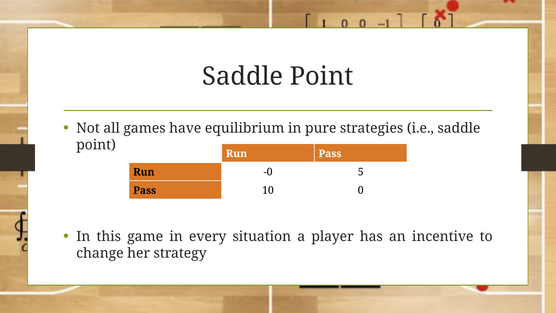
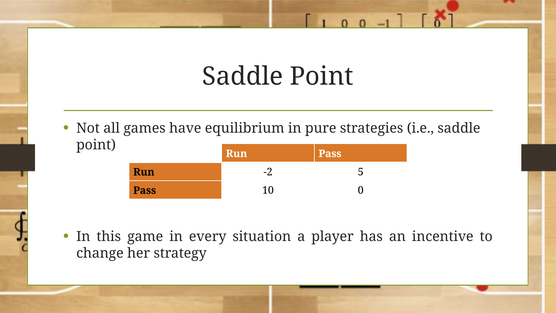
-0: -0 -> -2
